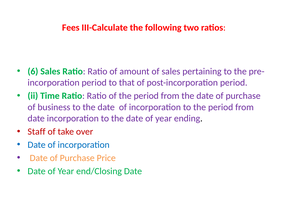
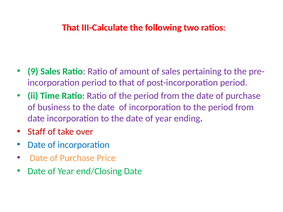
Fees at (71, 28): Fees -> That
6: 6 -> 9
